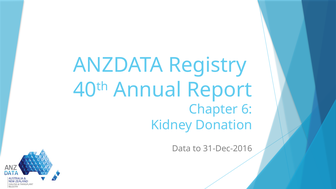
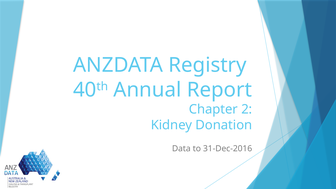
6: 6 -> 2
